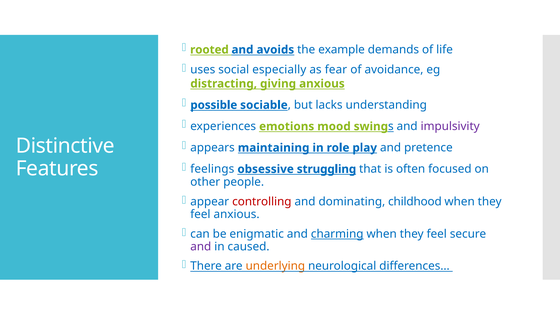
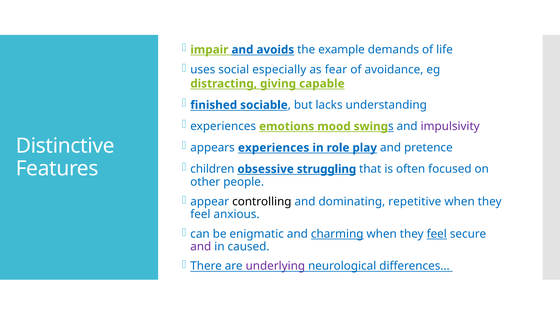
rooted: rooted -> impair
giving anxious: anxious -> capable
possible: possible -> finished
appears maintaining: maintaining -> experiences
feelings: feelings -> children
controlling colour: red -> black
childhood: childhood -> repetitive
feel at (437, 234) underline: none -> present
underlying colour: orange -> purple
